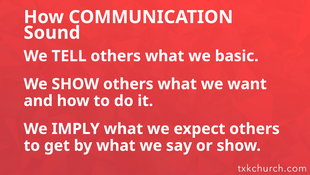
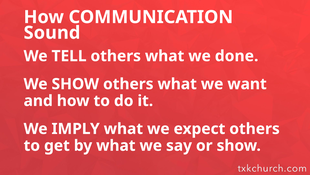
basic: basic -> done
